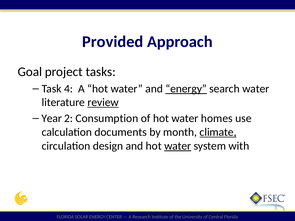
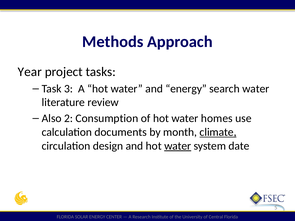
Provided: Provided -> Methods
Goal: Goal -> Year
4: 4 -> 3
energy at (186, 89) underline: present -> none
review underline: present -> none
Year: Year -> Also
with: with -> date
